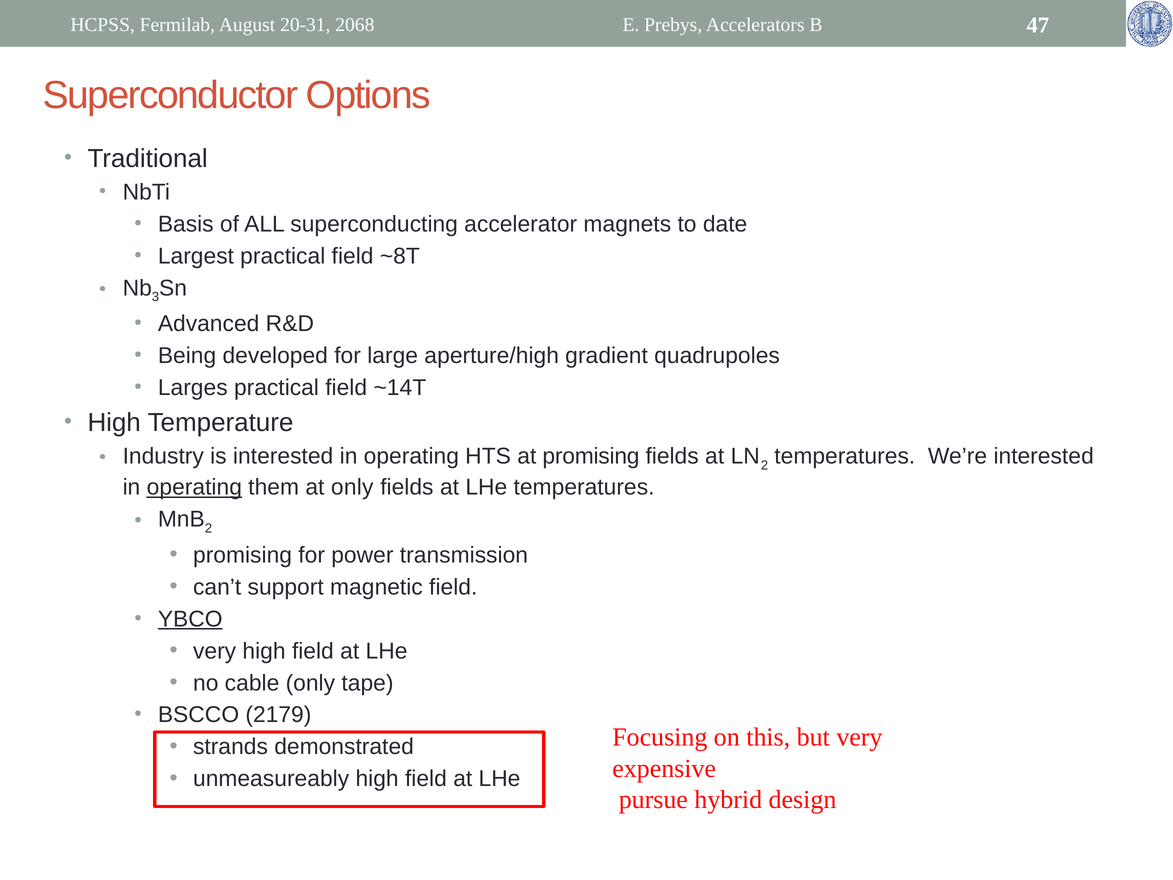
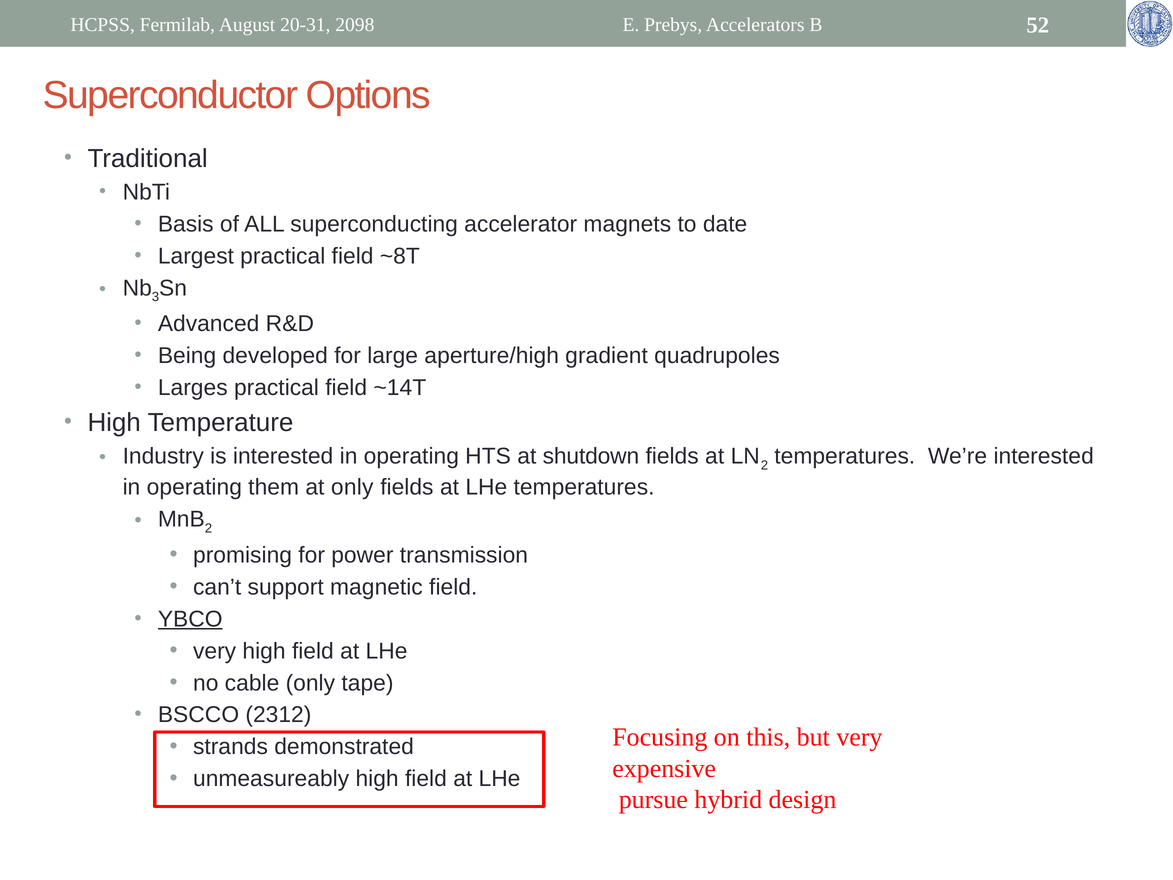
2068: 2068 -> 2098
47: 47 -> 52
at promising: promising -> shutdown
operating at (194, 487) underline: present -> none
2179: 2179 -> 2312
